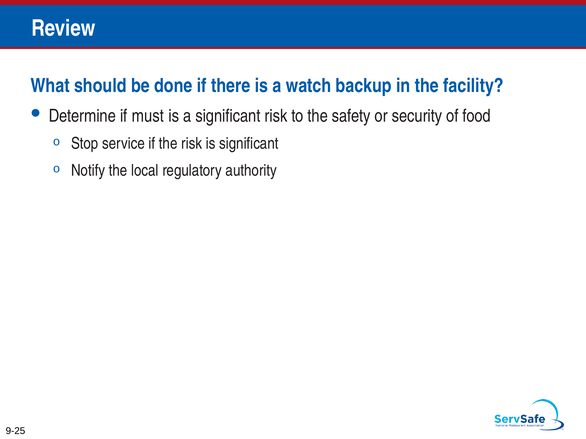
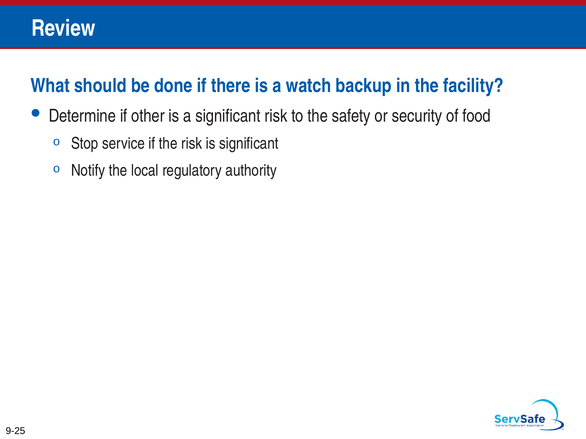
must: must -> other
